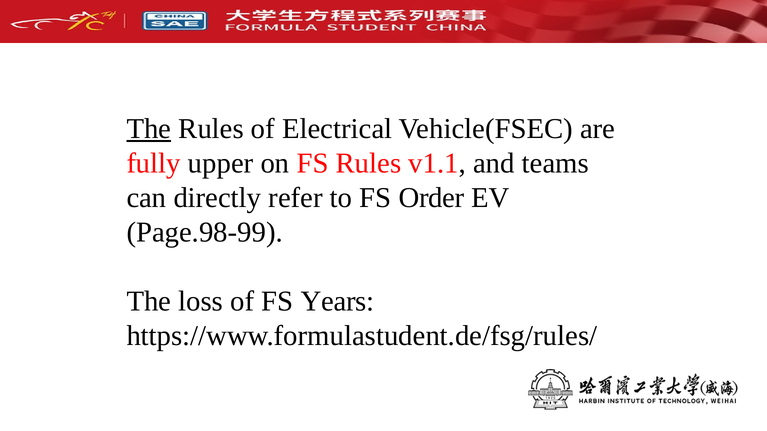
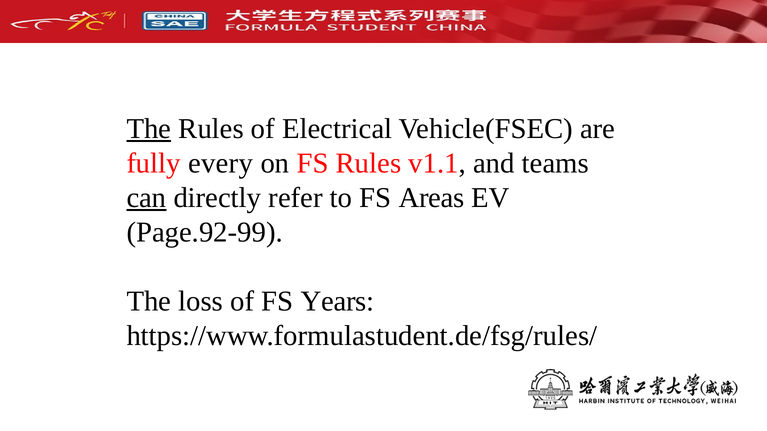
upper: upper -> every
can underline: none -> present
Order: Order -> Areas
Page.98-99: Page.98-99 -> Page.92-99
